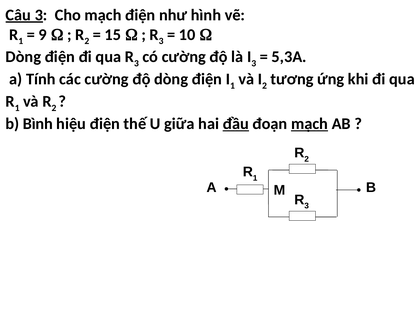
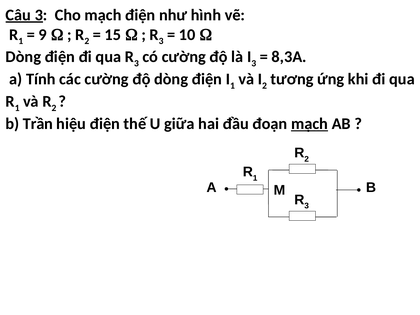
5,3A: 5,3A -> 8,3A
Bình: Bình -> Trần
đầu underline: present -> none
